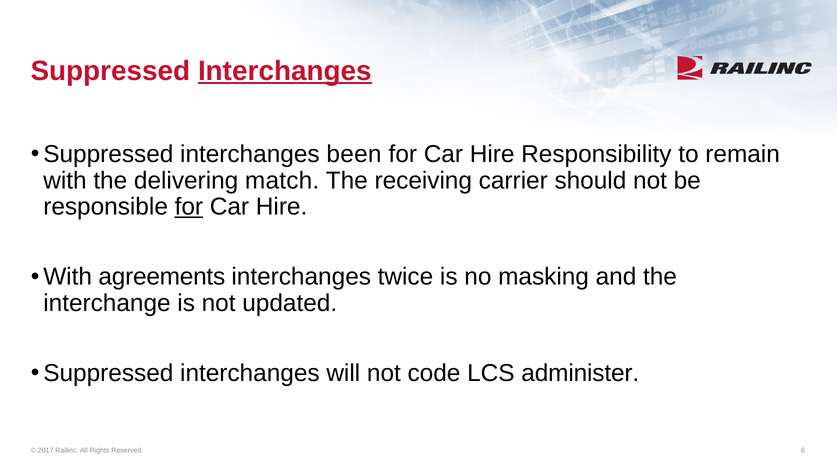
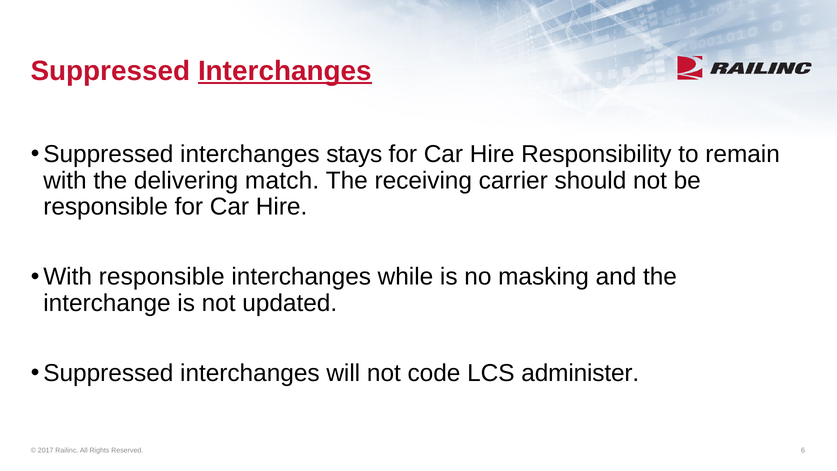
been: been -> stays
for at (189, 207) underline: present -> none
With agreements: agreements -> responsible
twice: twice -> while
